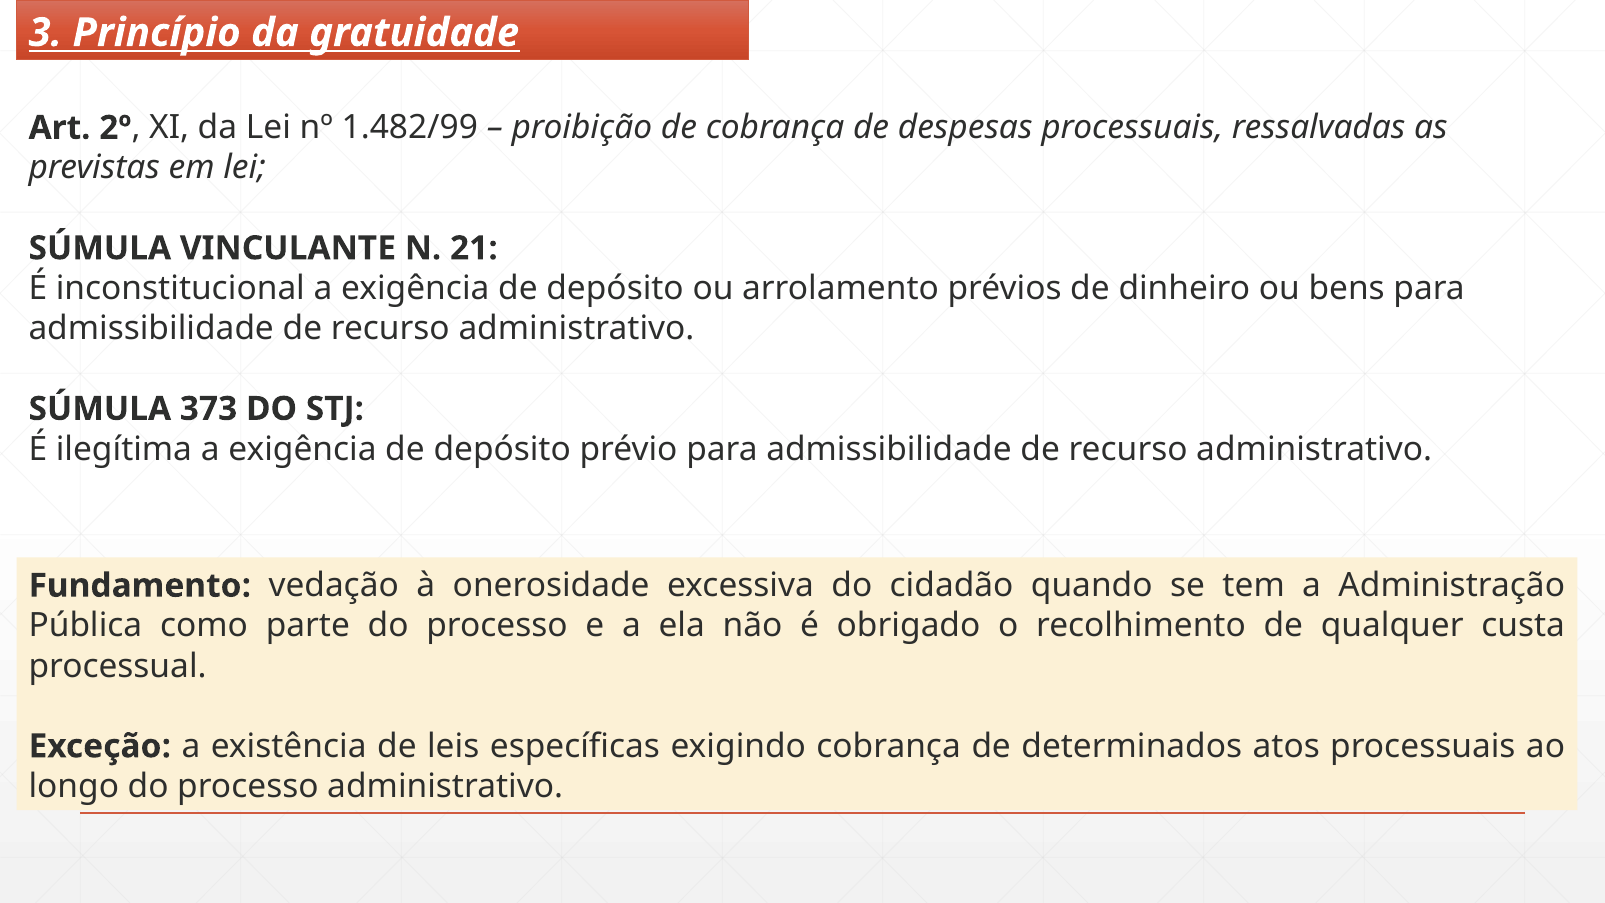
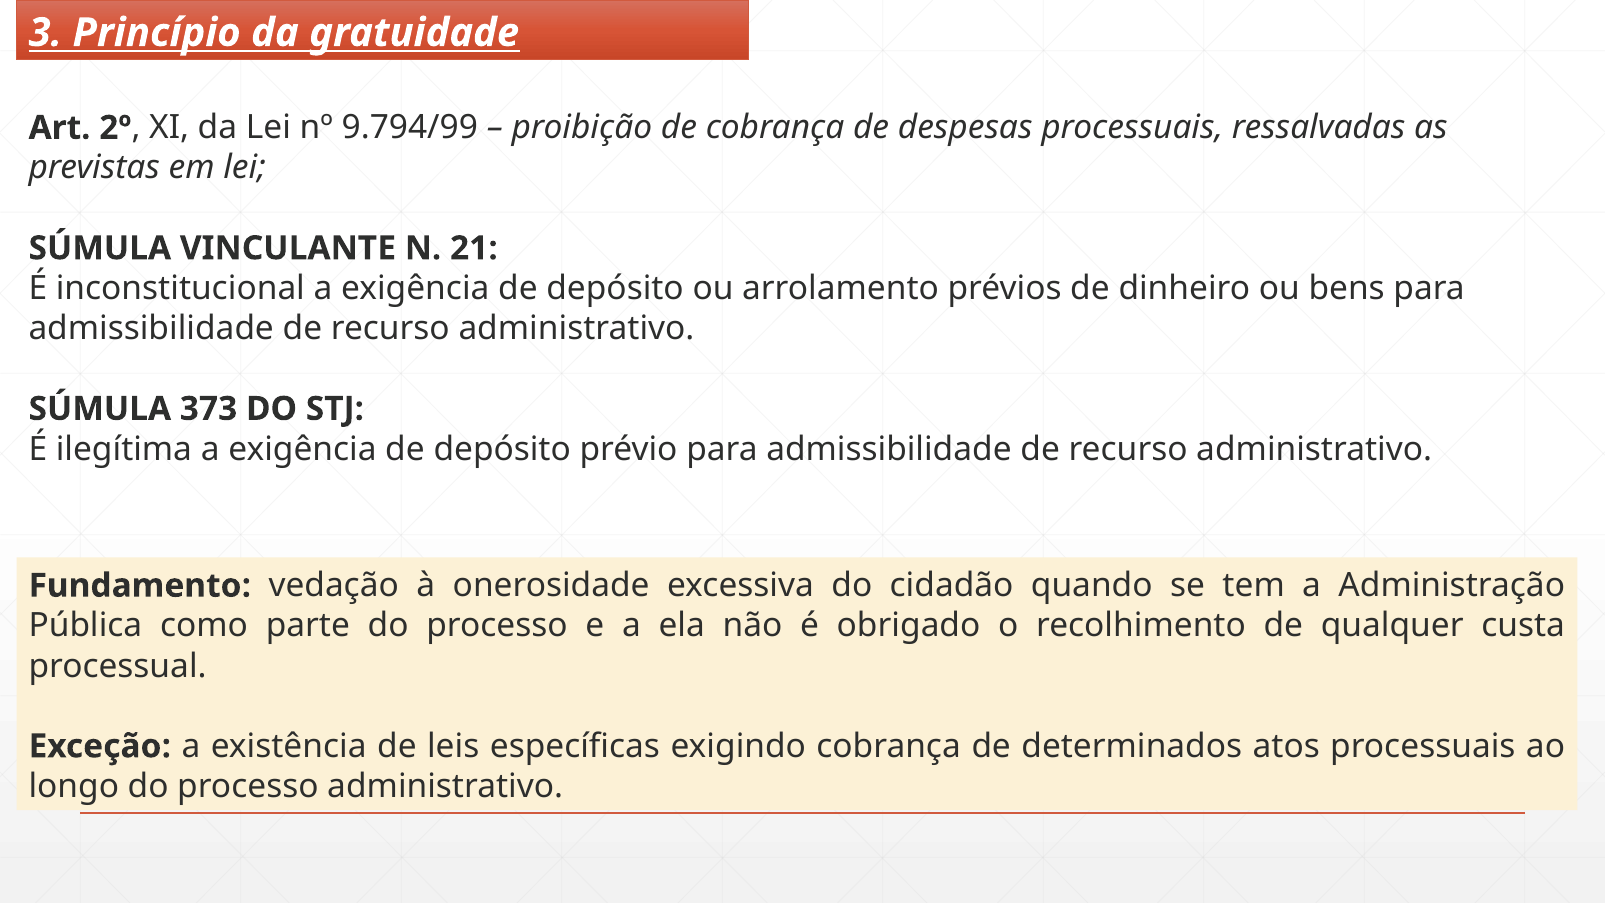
1.482/99: 1.482/99 -> 9.794/99
